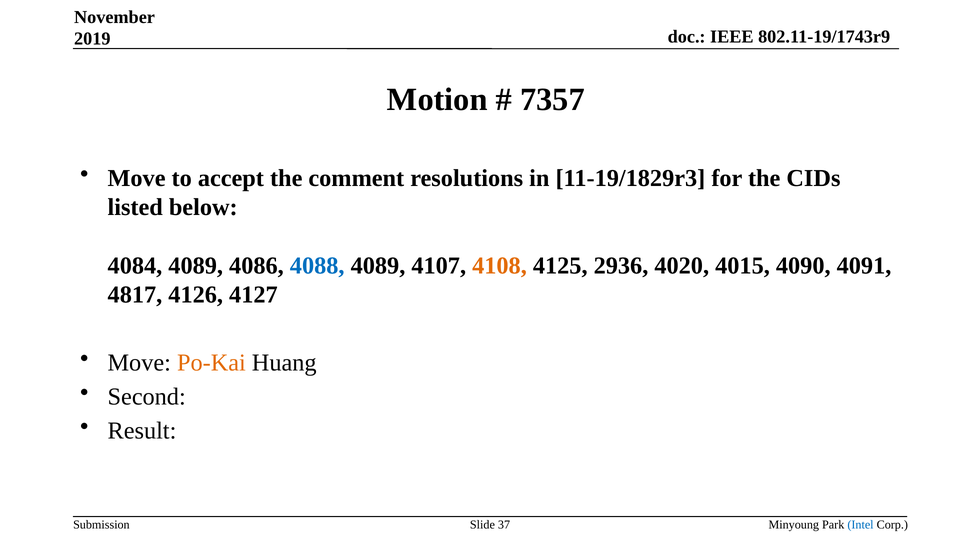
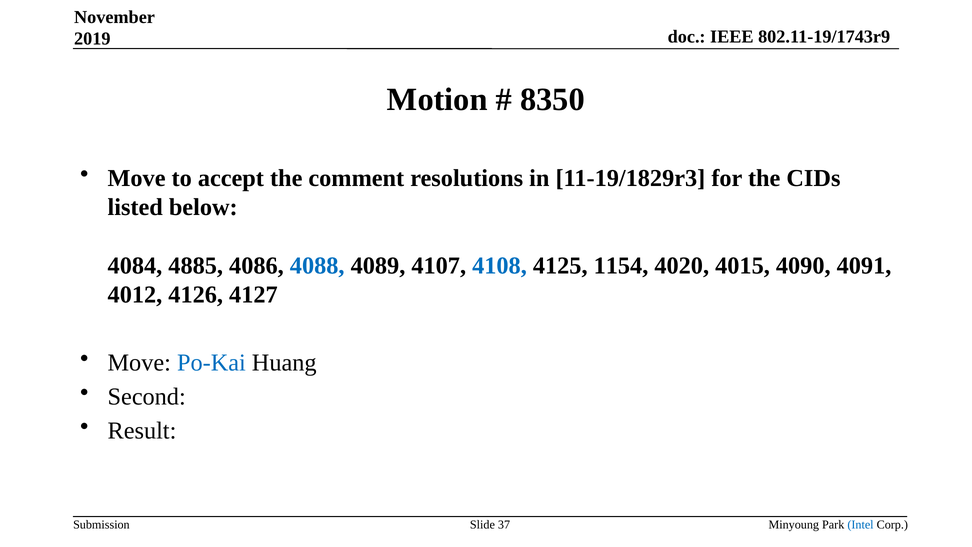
7357: 7357 -> 8350
4084 4089: 4089 -> 4885
4108 colour: orange -> blue
2936: 2936 -> 1154
4817: 4817 -> 4012
Po-Kai colour: orange -> blue
